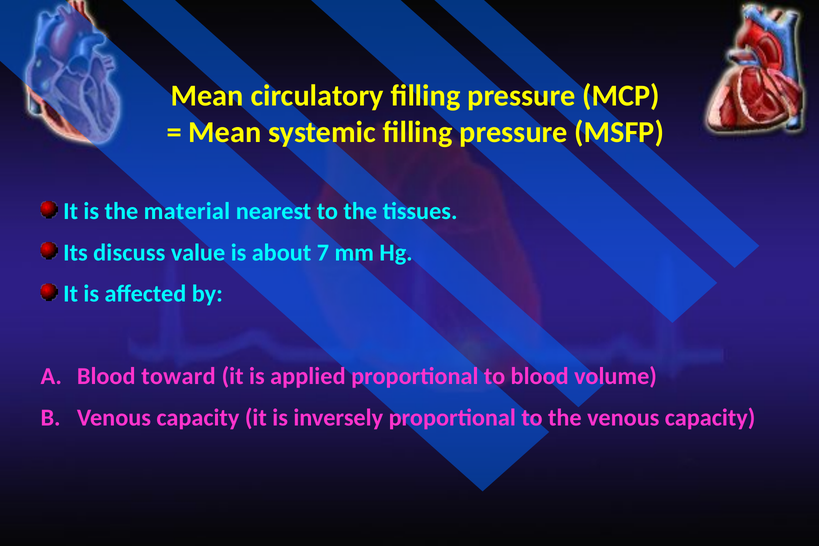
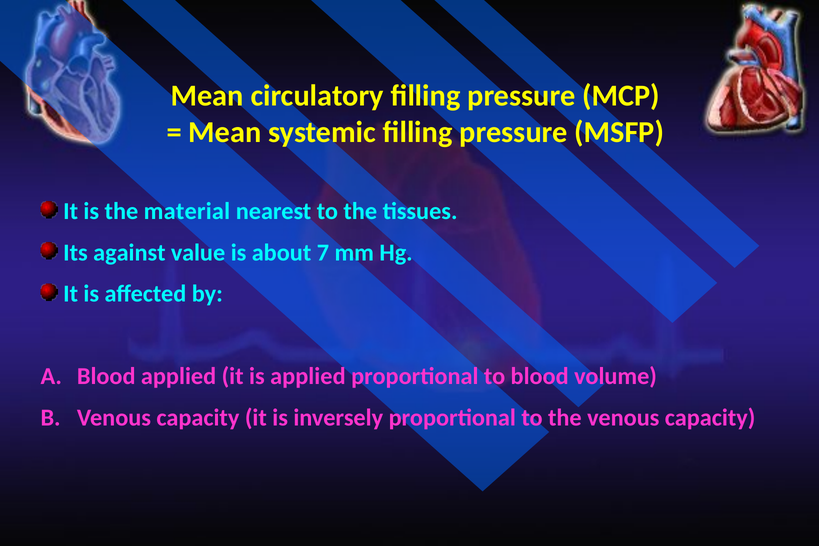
discuss: discuss -> against
Blood toward: toward -> applied
